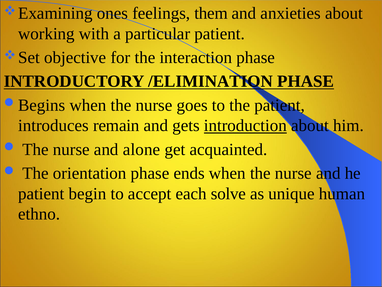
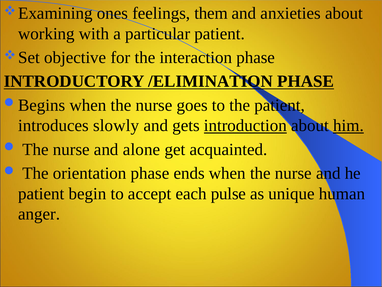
remain: remain -> slowly
him underline: none -> present
solve: solve -> pulse
ethno: ethno -> anger
